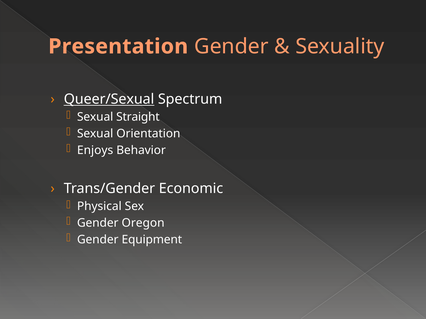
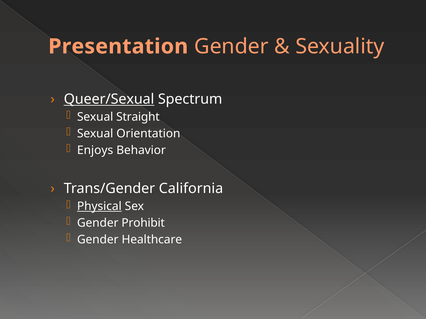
Economic: Economic -> California
Physical underline: none -> present
Oregon: Oregon -> Prohibit
Equipment: Equipment -> Healthcare
